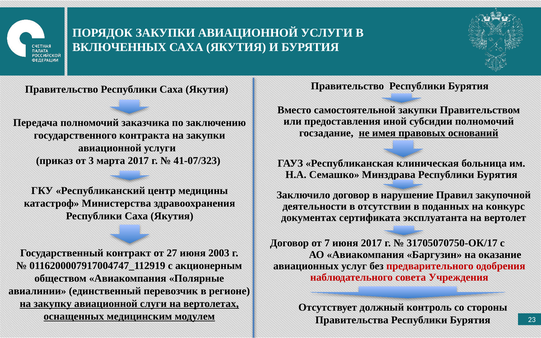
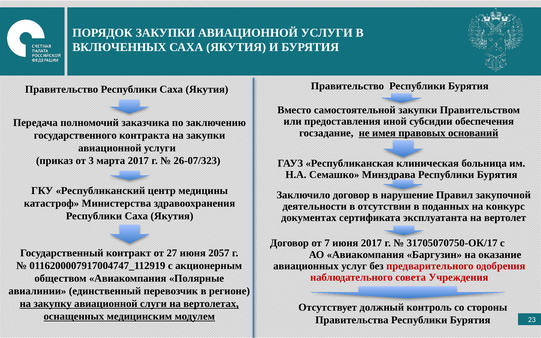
субсидии полномочий: полномочий -> обеспечения
41-07/323: 41-07/323 -> 26-07/323
2003: 2003 -> 2057
